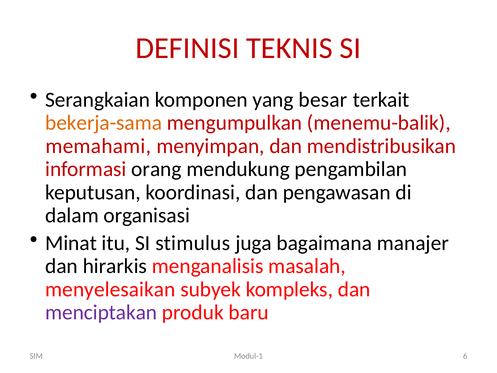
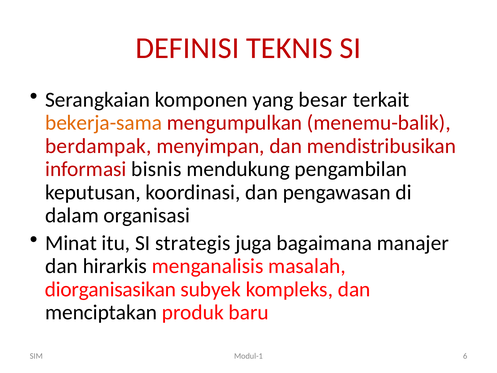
memahami: memahami -> berdampak
orang: orang -> bisnis
stimulus: stimulus -> strategis
menyelesaikan: menyelesaikan -> diorganisasikan
menciptakan colour: purple -> black
